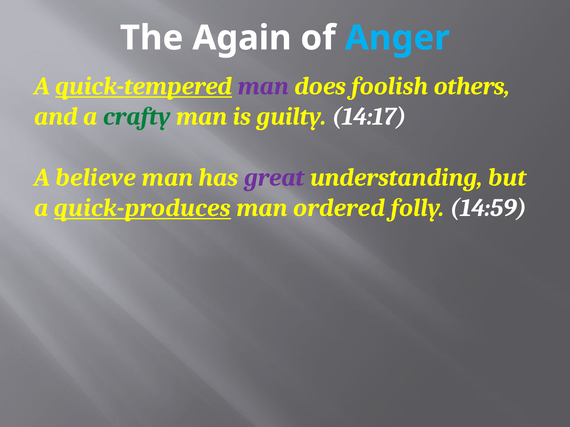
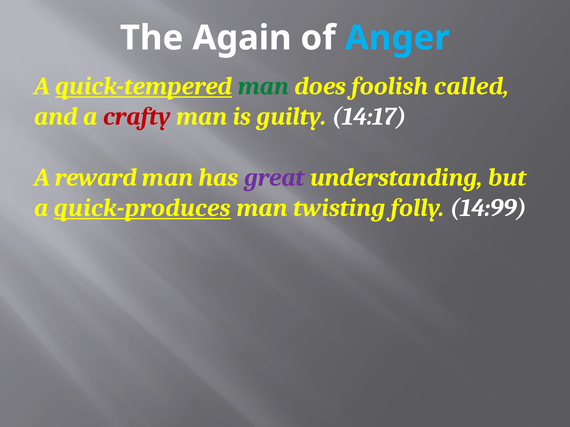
man at (263, 86) colour: purple -> green
others: others -> called
crafty colour: green -> red
believe: believe -> reward
ordered: ordered -> twisting
14:59: 14:59 -> 14:99
